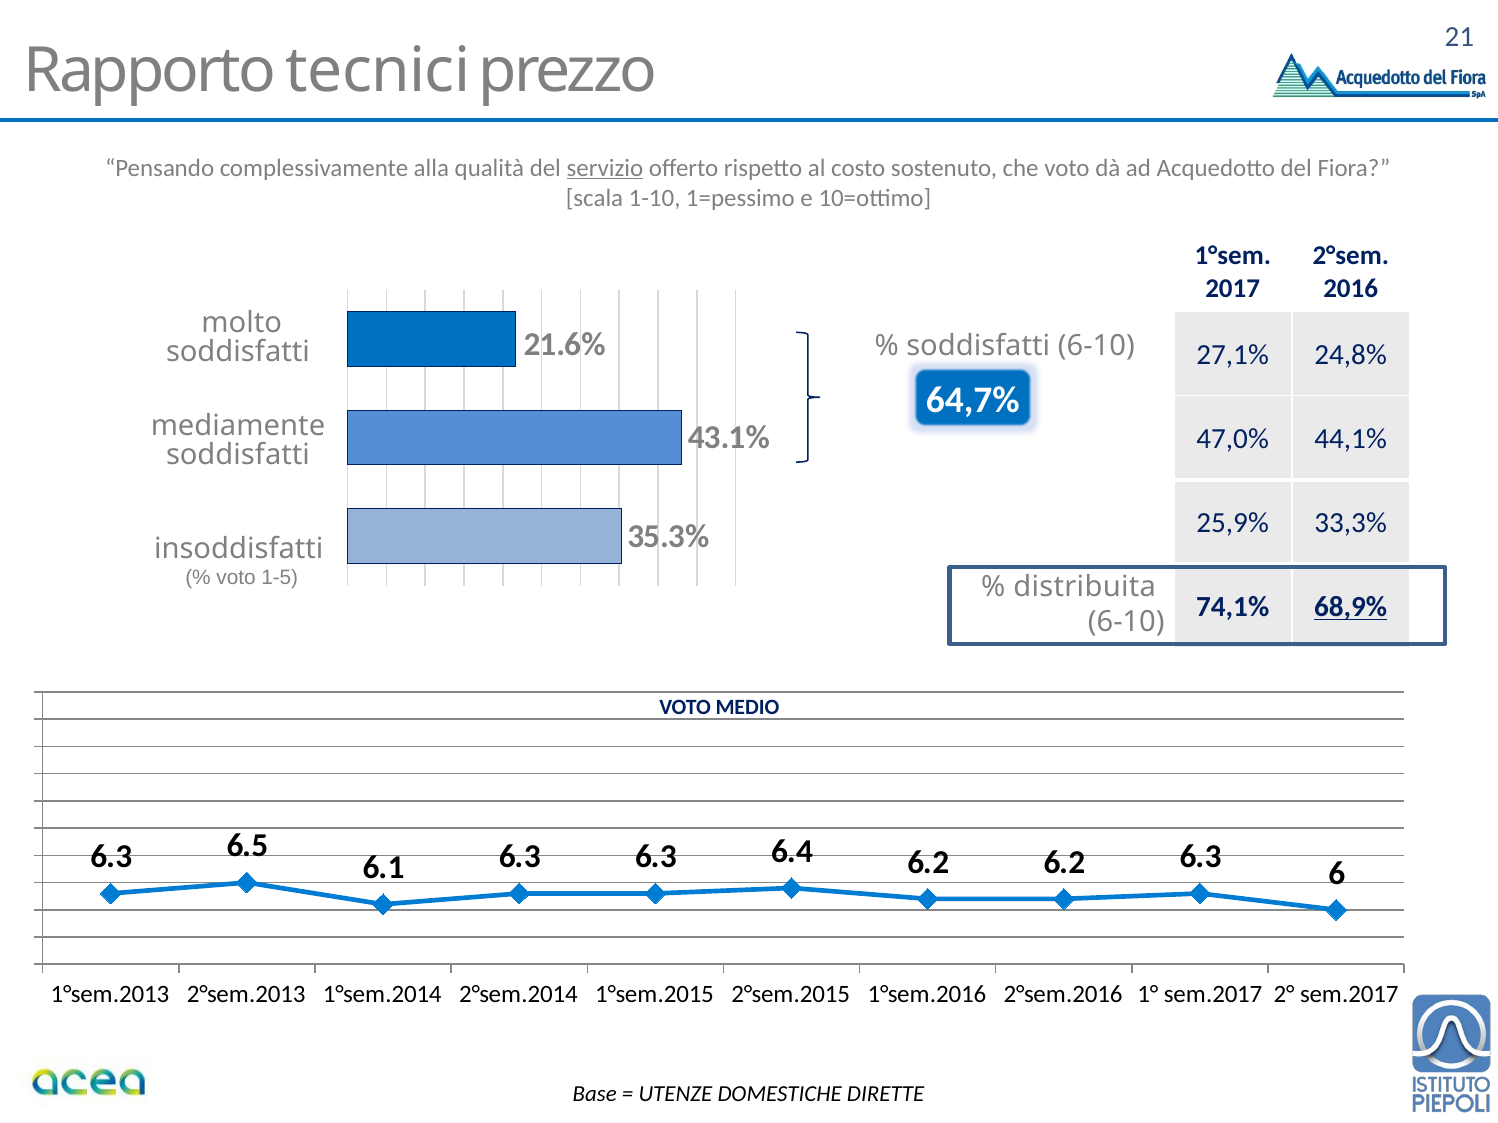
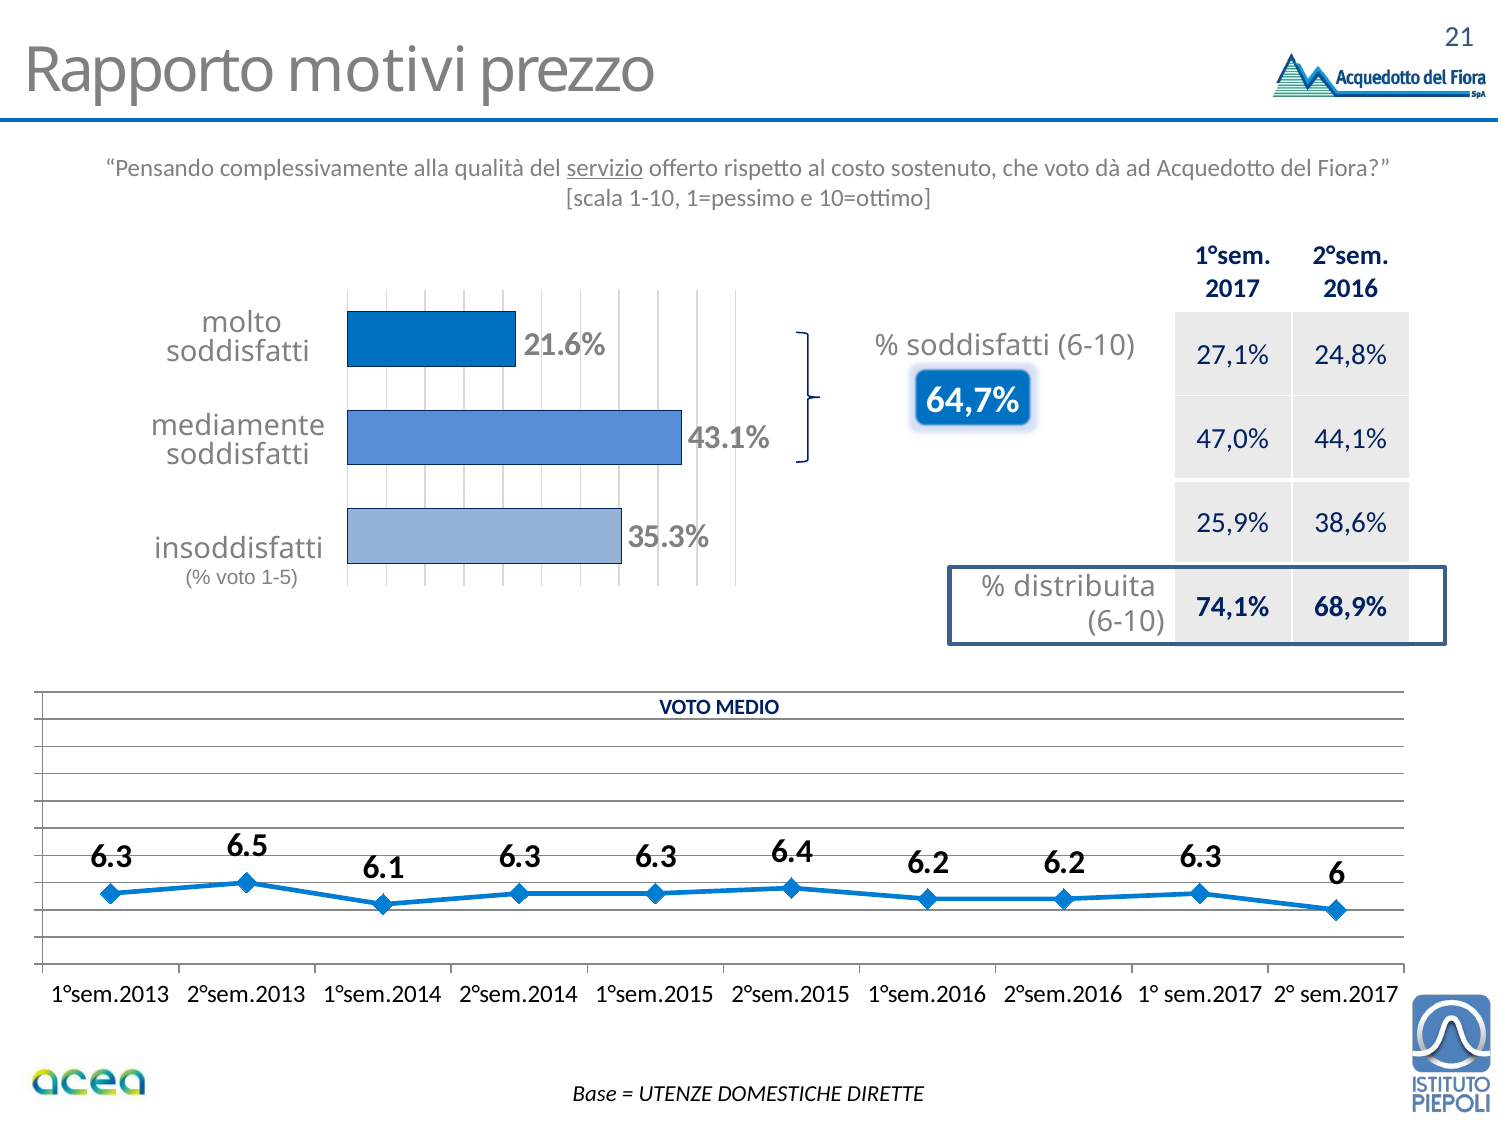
tecnici: tecnici -> motivi
33,3%: 33,3% -> 38,6%
68,9% underline: present -> none
